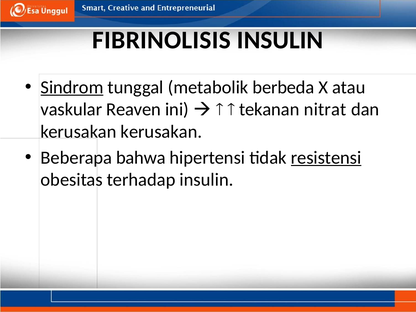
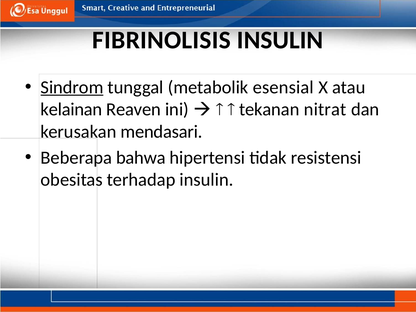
berbeda: berbeda -> esensial
vaskular: vaskular -> kelainan
kerusakan kerusakan: kerusakan -> mendasari
resistensi underline: present -> none
